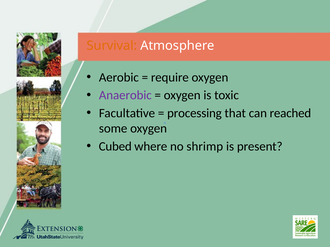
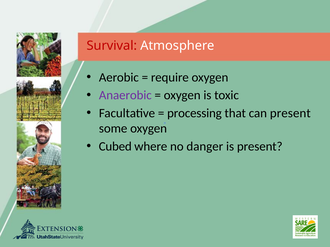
Survival colour: orange -> red
can reached: reached -> present
shrimp: shrimp -> danger
